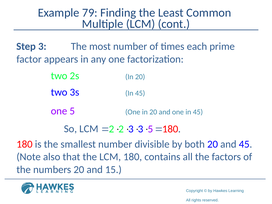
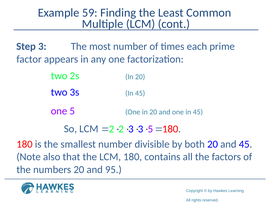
79: 79 -> 59
15: 15 -> 95
